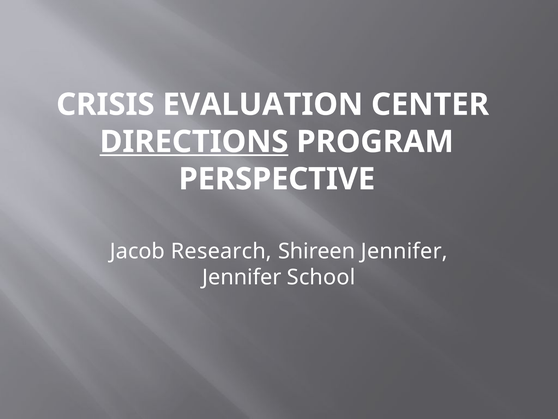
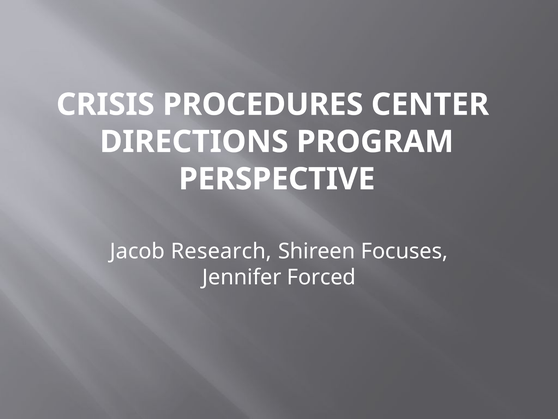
EVALUATION: EVALUATION -> PROCEDURES
DIRECTIONS underline: present -> none
Shireen Jennifer: Jennifer -> Focuses
School: School -> Forced
